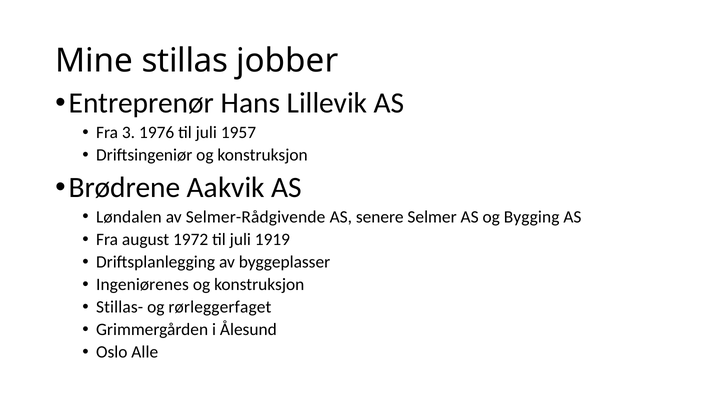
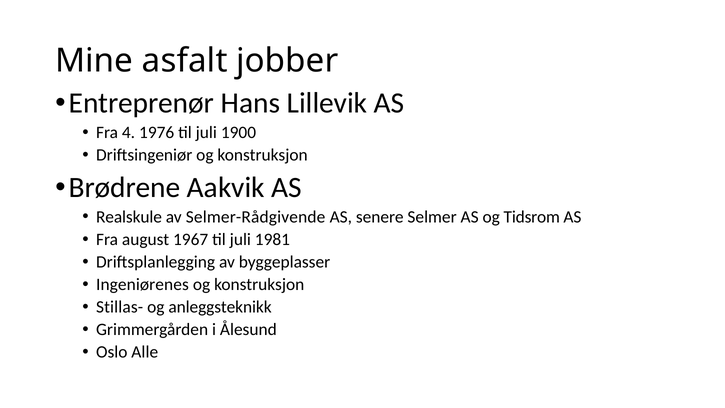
stillas: stillas -> asfalt
3: 3 -> 4
1957: 1957 -> 1900
Løndalen: Løndalen -> Realskule
Bygging: Bygging -> Tidsrom
1972: 1972 -> 1967
1919: 1919 -> 1981
rørleggerfaget: rørleggerfaget -> anleggsteknikk
